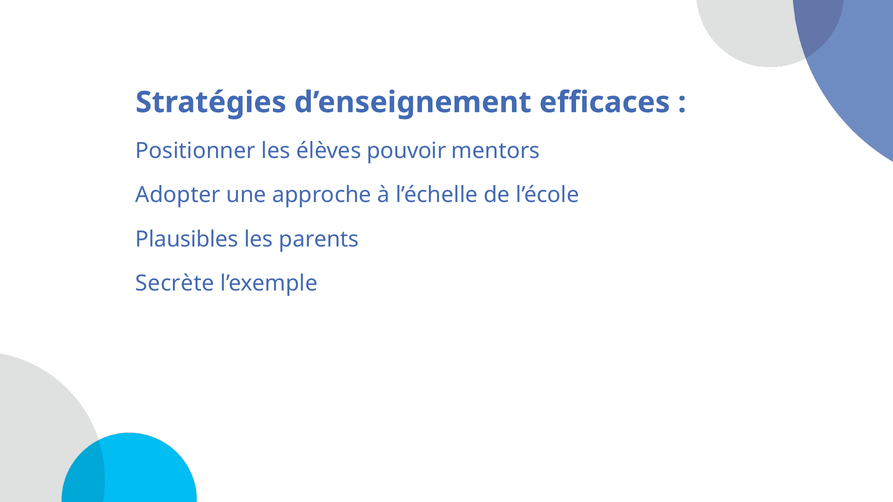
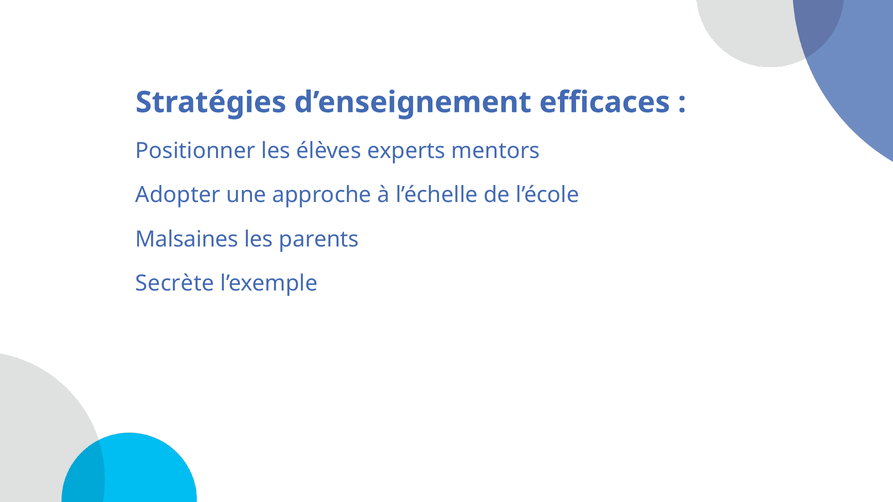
pouvoir: pouvoir -> experts
Plausibles: Plausibles -> Malsaines
